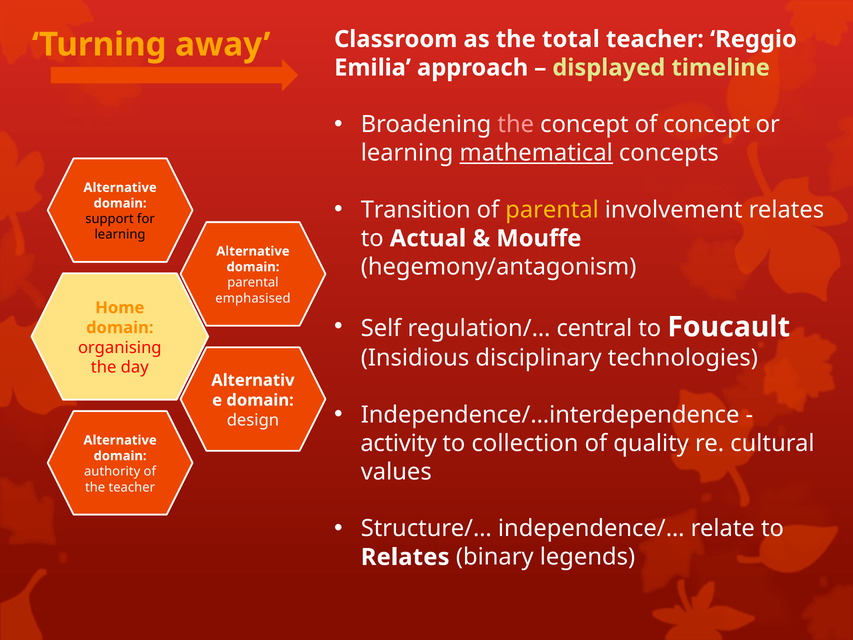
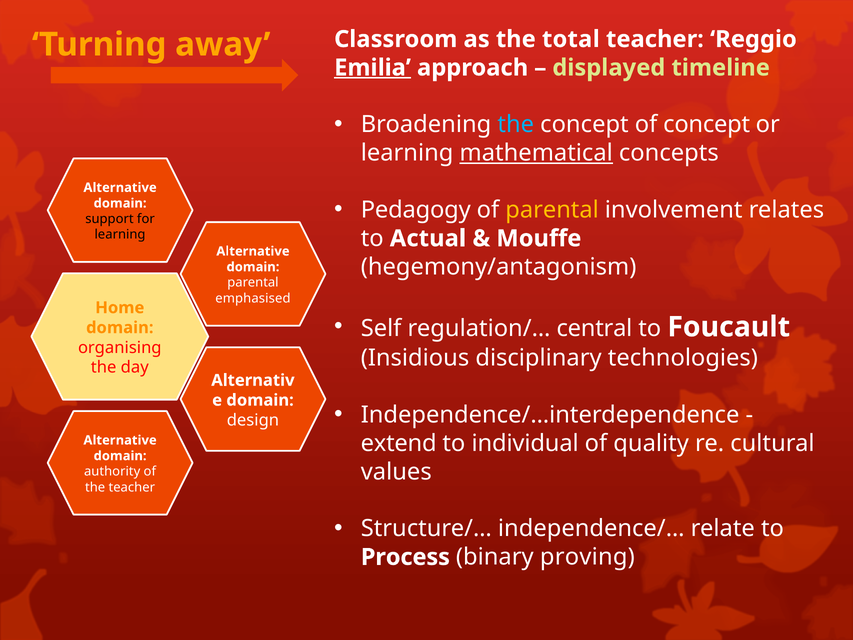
Emilia underline: none -> present
the at (516, 125) colour: pink -> light blue
Transition: Transition -> Pedagogy
activity: activity -> extend
collection: collection -> individual
Relates at (405, 557): Relates -> Process
legends: legends -> proving
